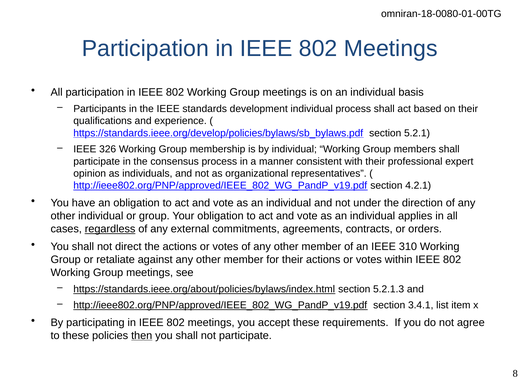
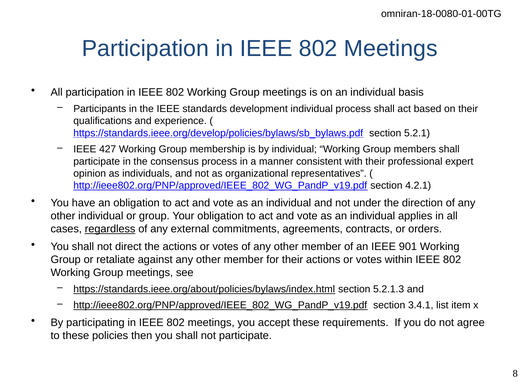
326: 326 -> 427
310: 310 -> 901
then underline: present -> none
